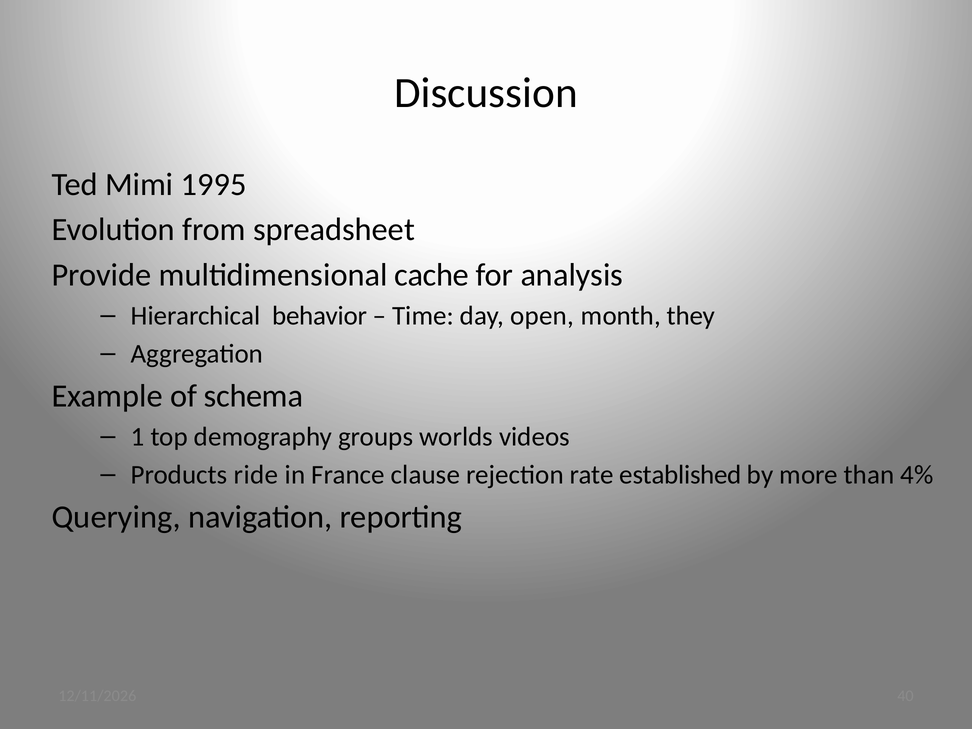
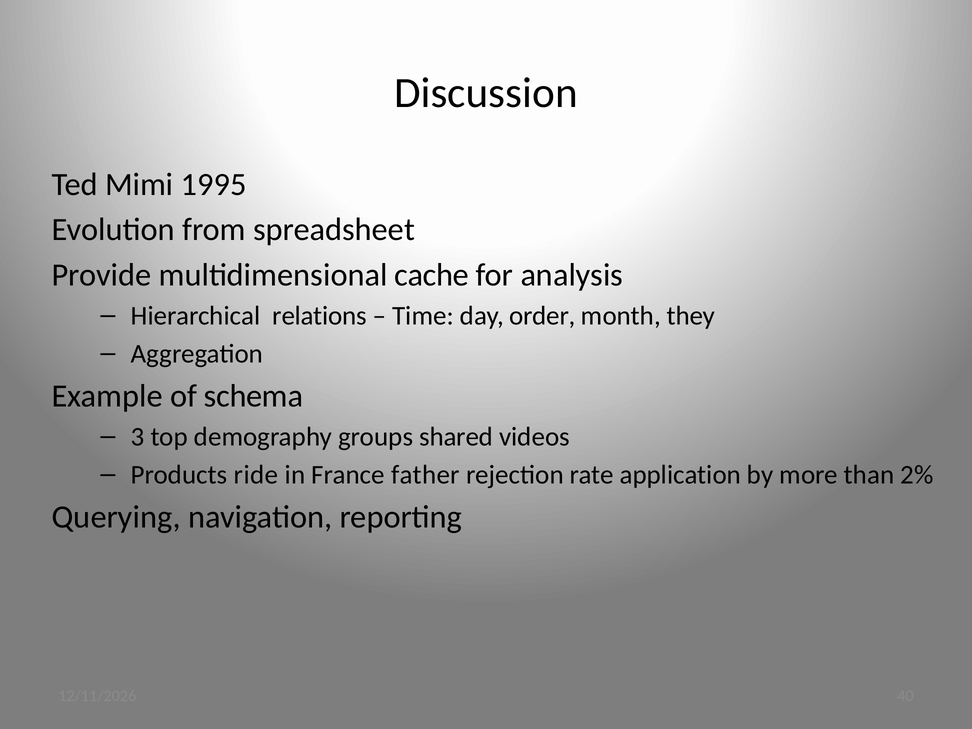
behavior: behavior -> relations
open: open -> order
1: 1 -> 3
worlds: worlds -> shared
clause: clause -> father
established: established -> application
4%: 4% -> 2%
